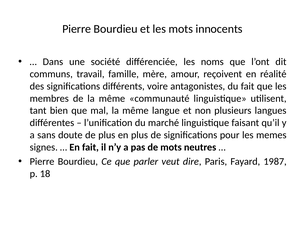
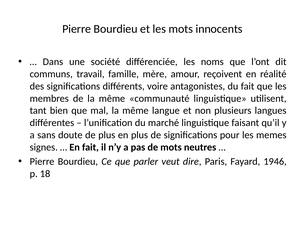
1987: 1987 -> 1946
